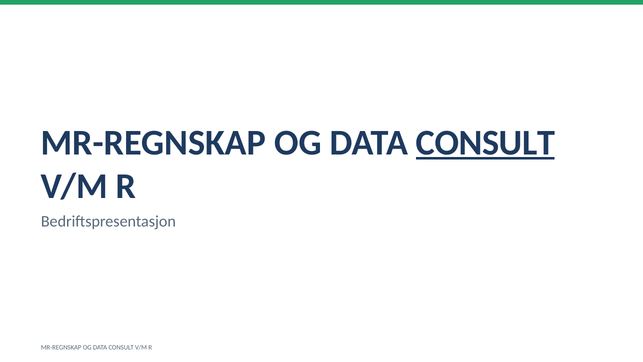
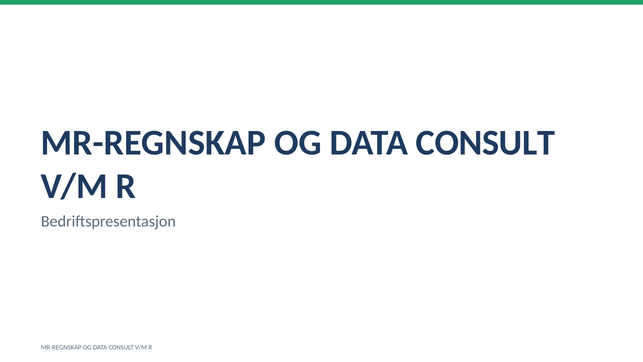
CONSULT at (485, 143) underline: present -> none
